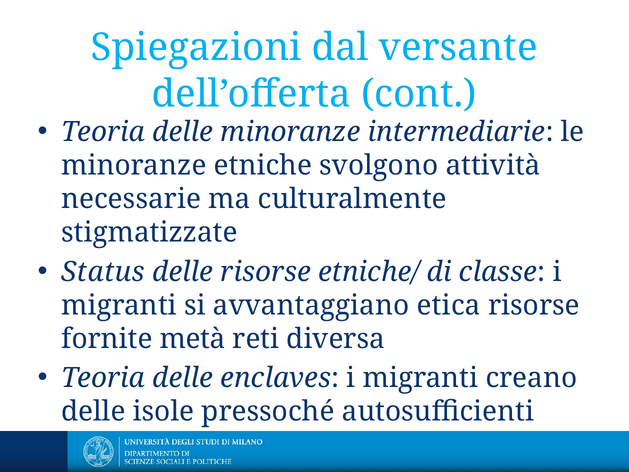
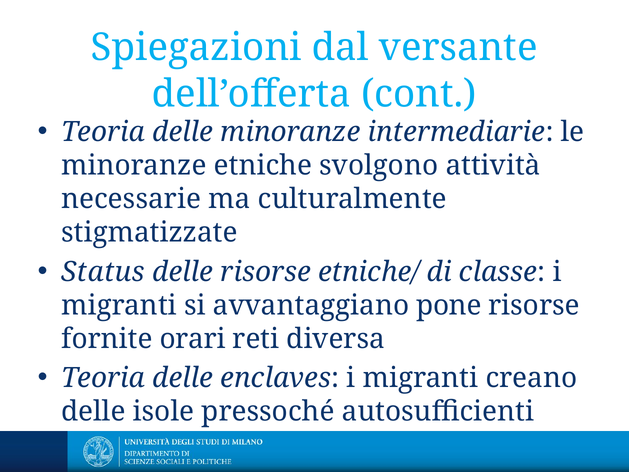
etica: etica -> pone
metà: metà -> orari
